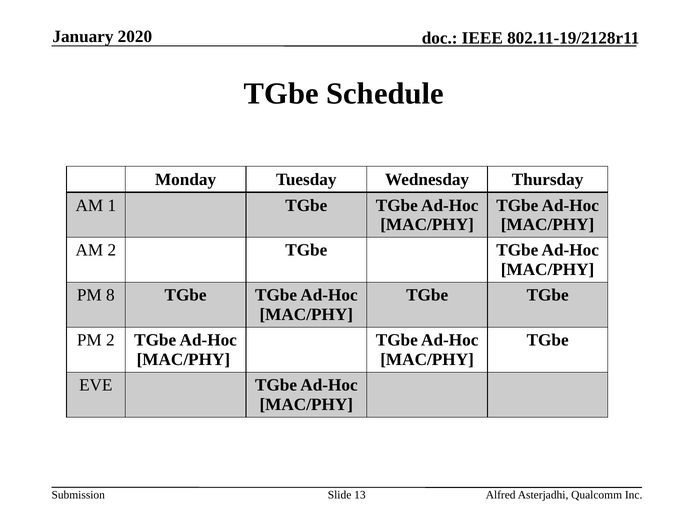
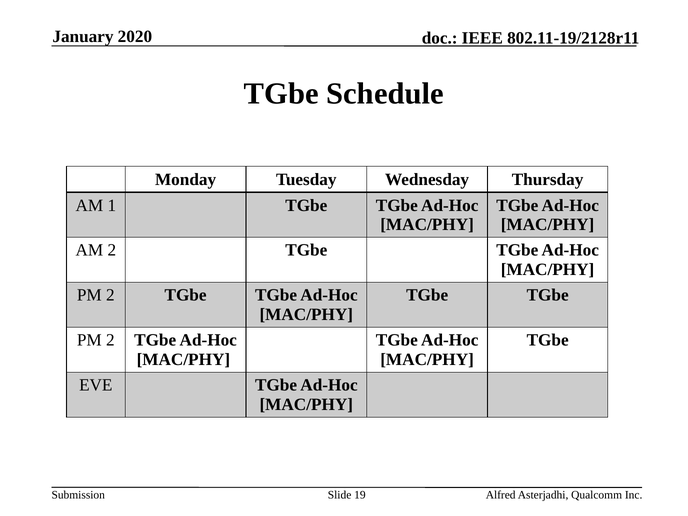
8 at (110, 295): 8 -> 2
13: 13 -> 19
